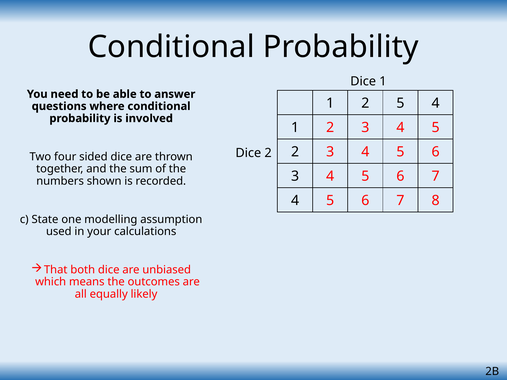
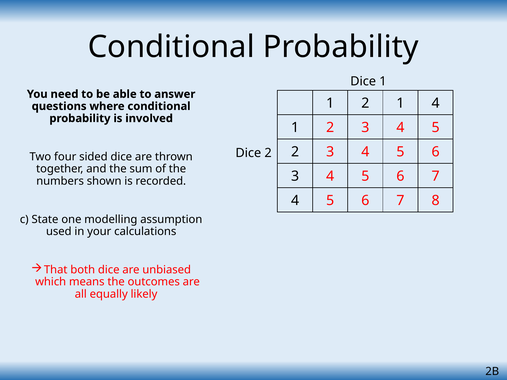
2 5: 5 -> 1
